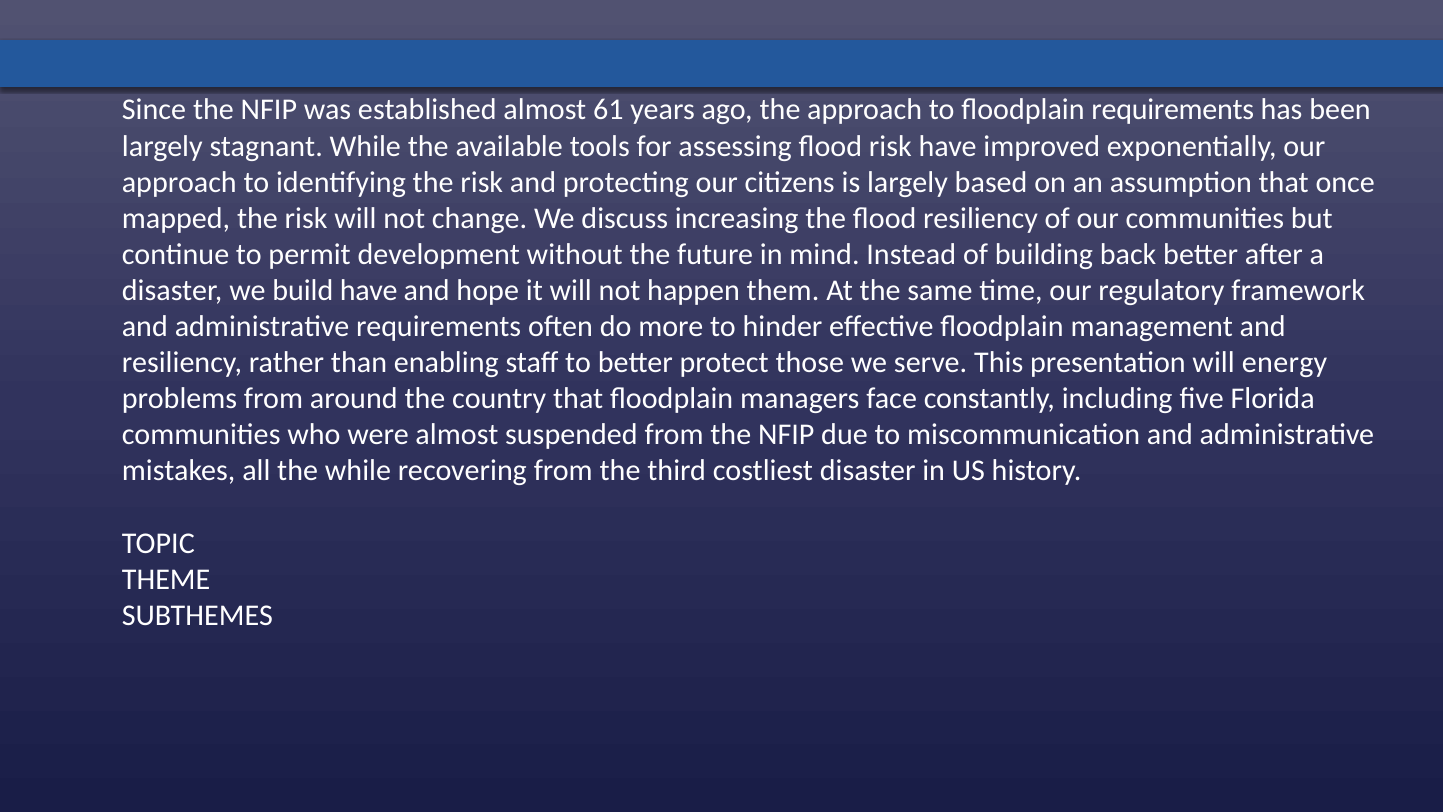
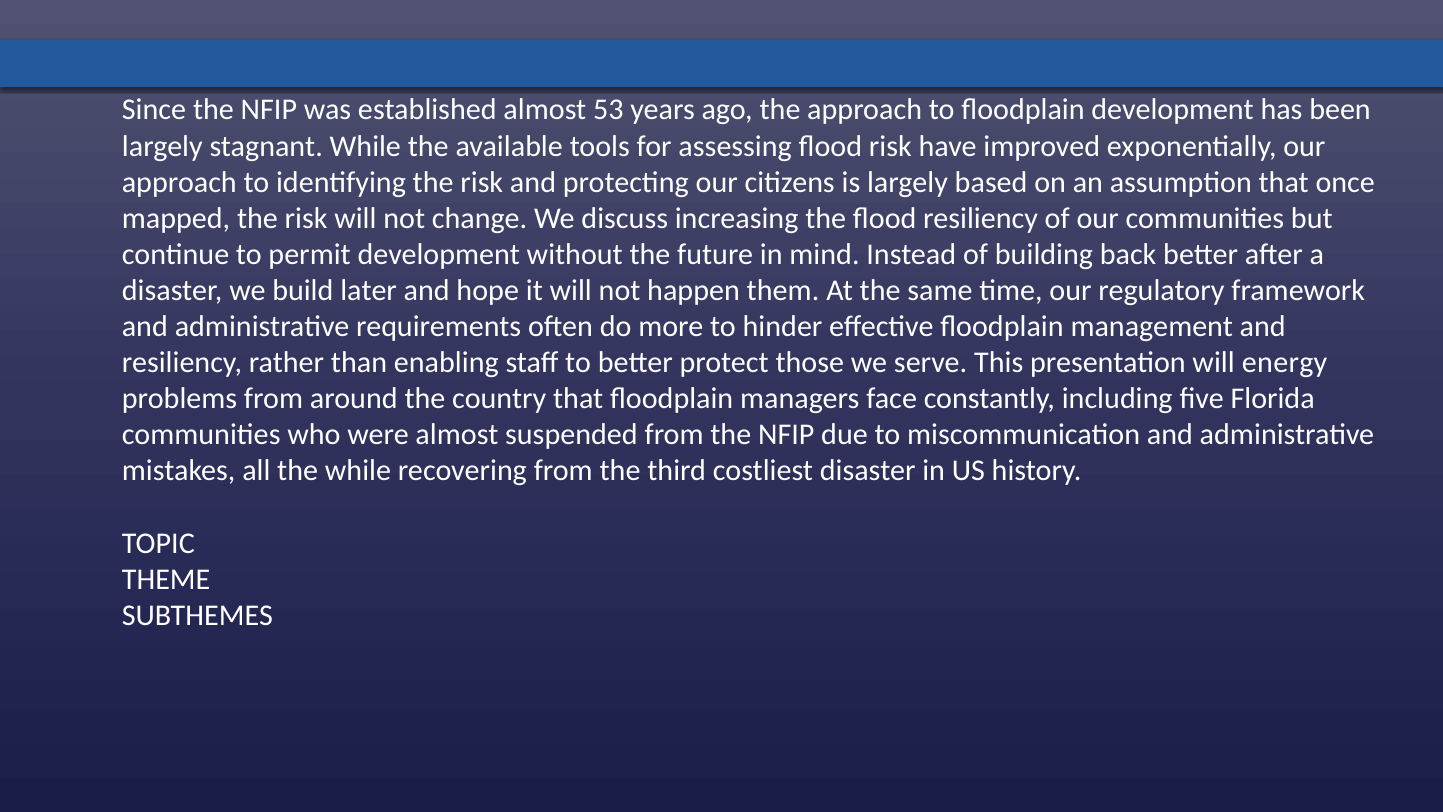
61: 61 -> 53
floodplain requirements: requirements -> development
build have: have -> later
